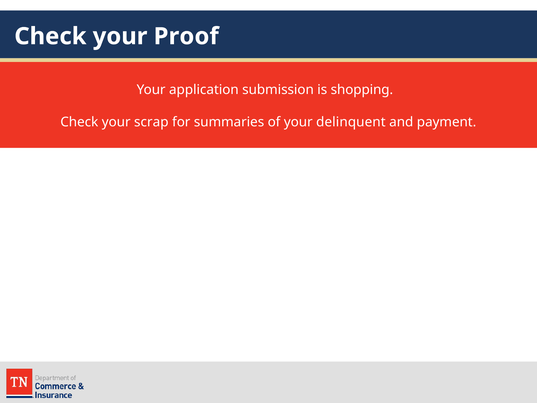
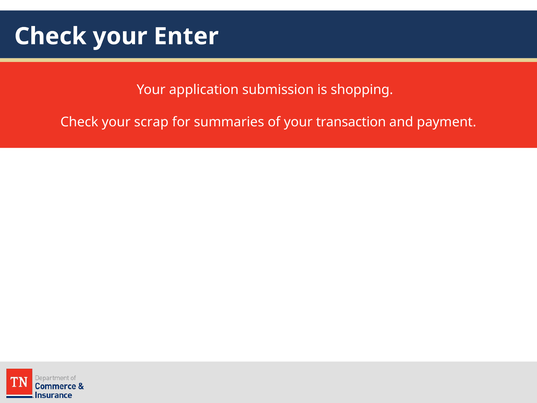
Proof: Proof -> Enter
delinquent: delinquent -> transaction
